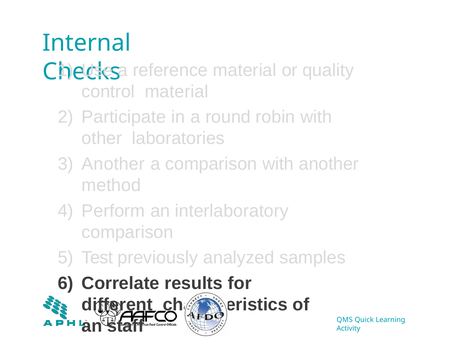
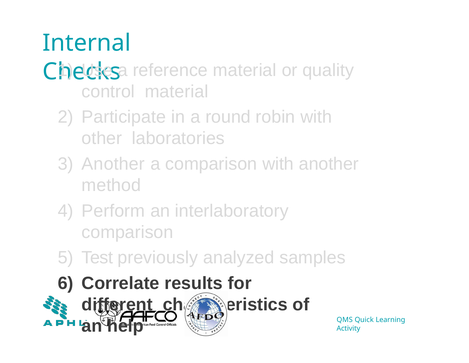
staff: staff -> help
